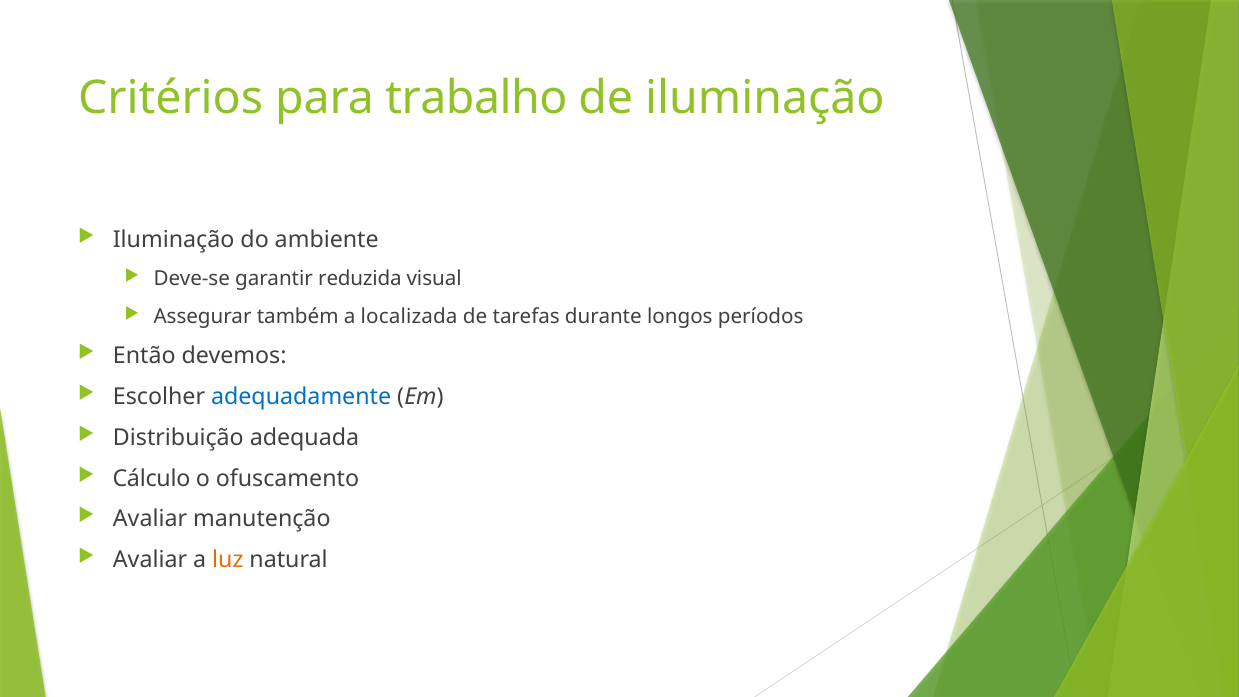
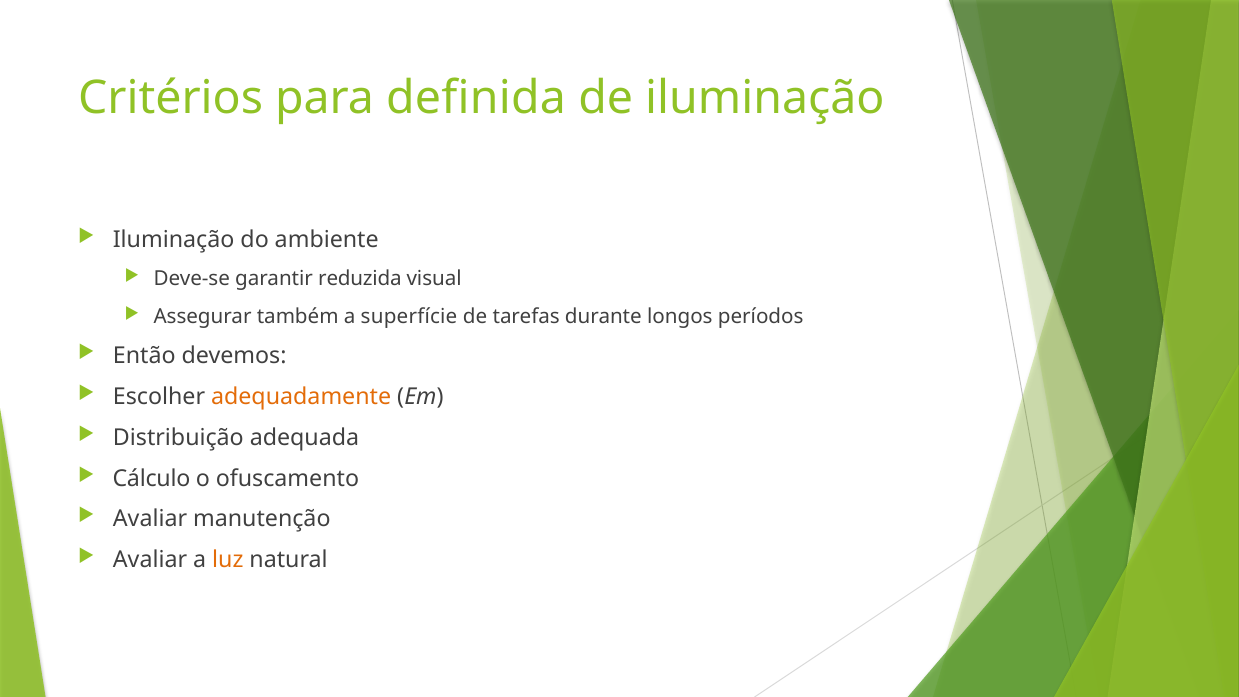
trabalho: trabalho -> definida
localizada: localizada -> superfície
adequadamente colour: blue -> orange
